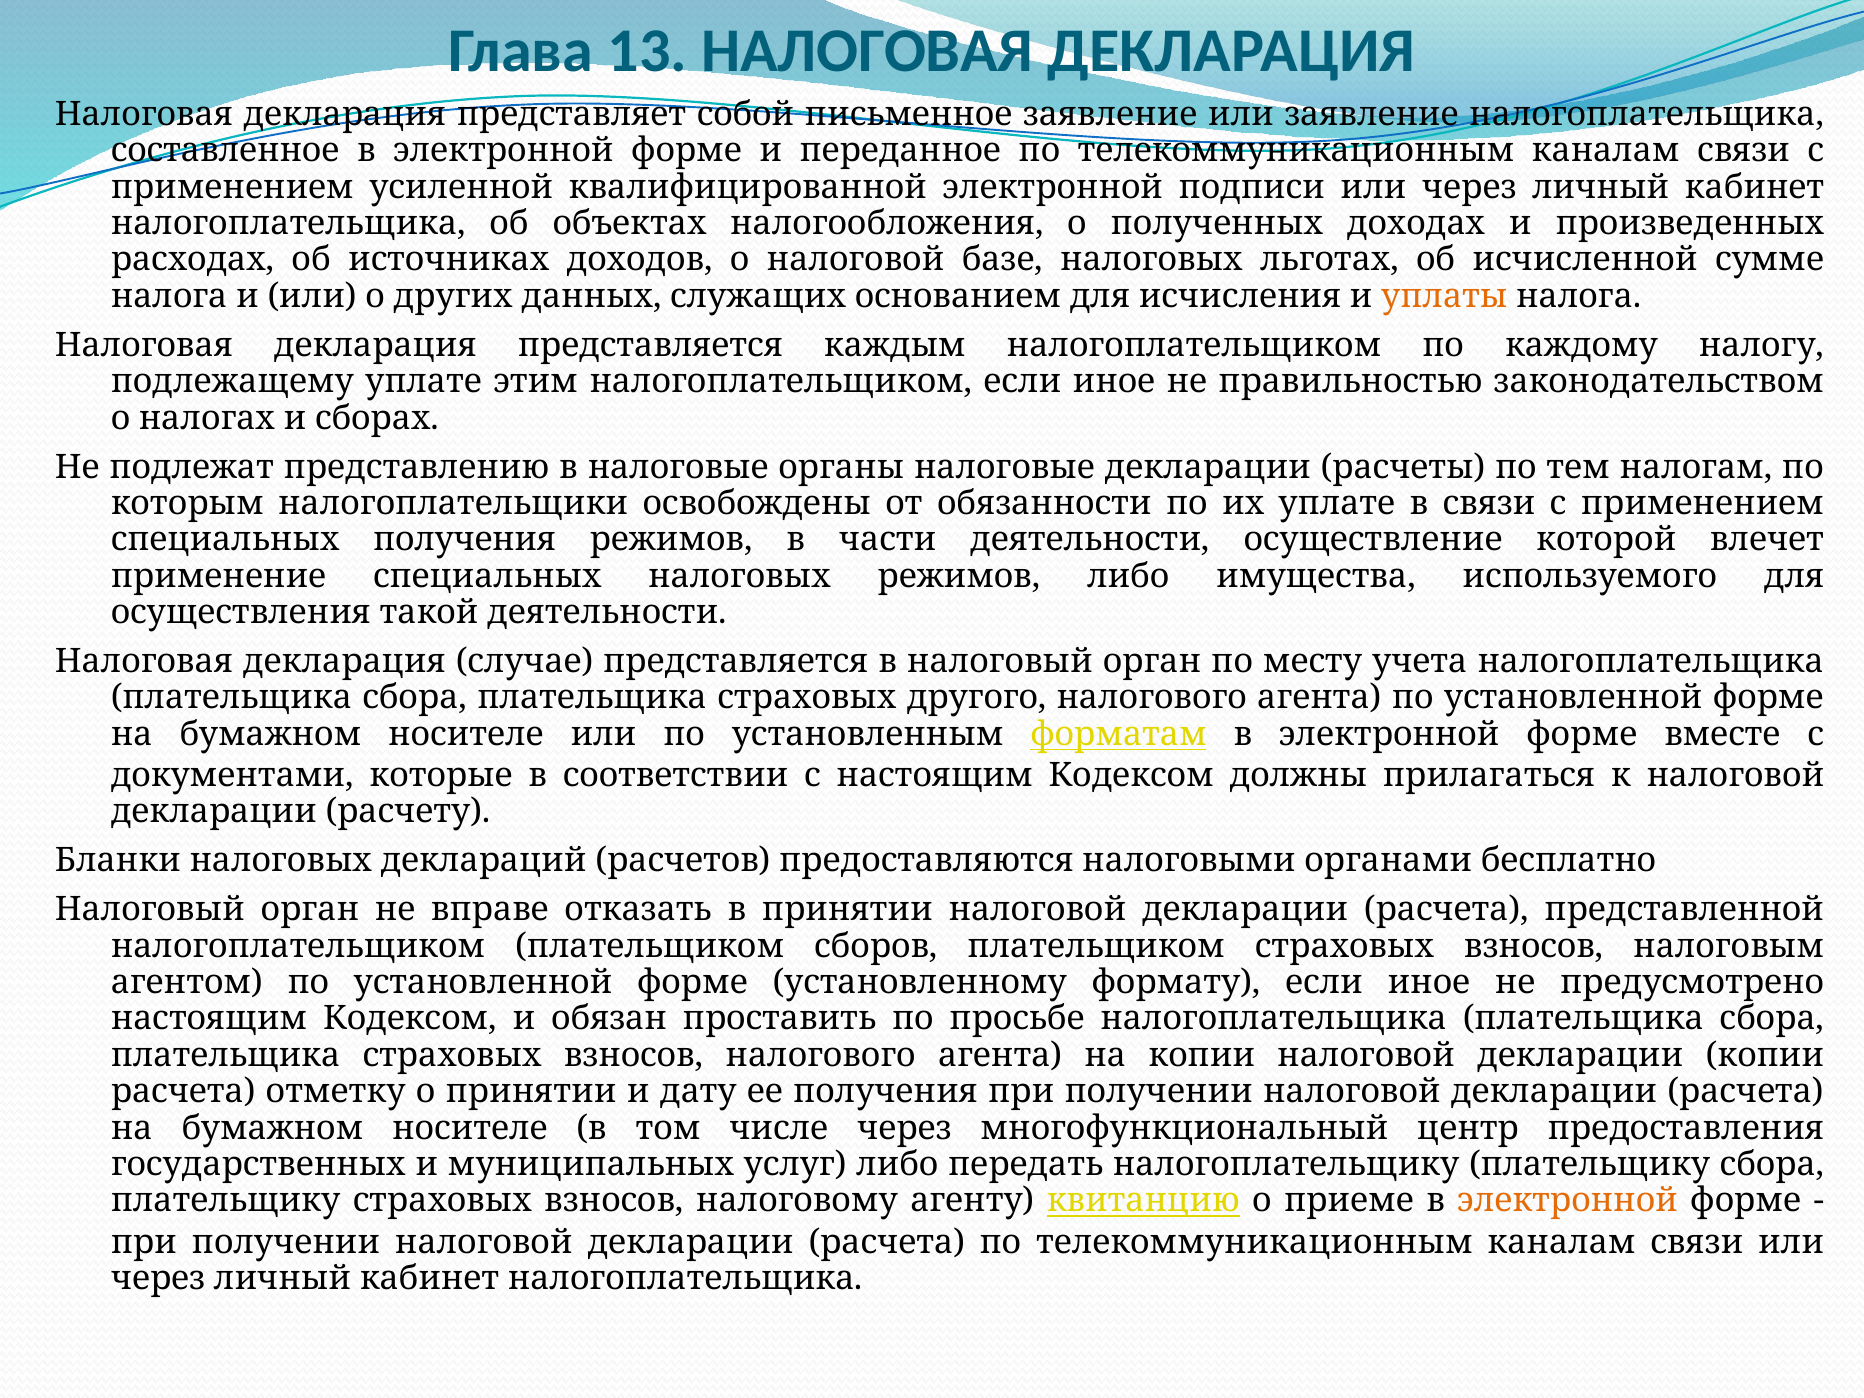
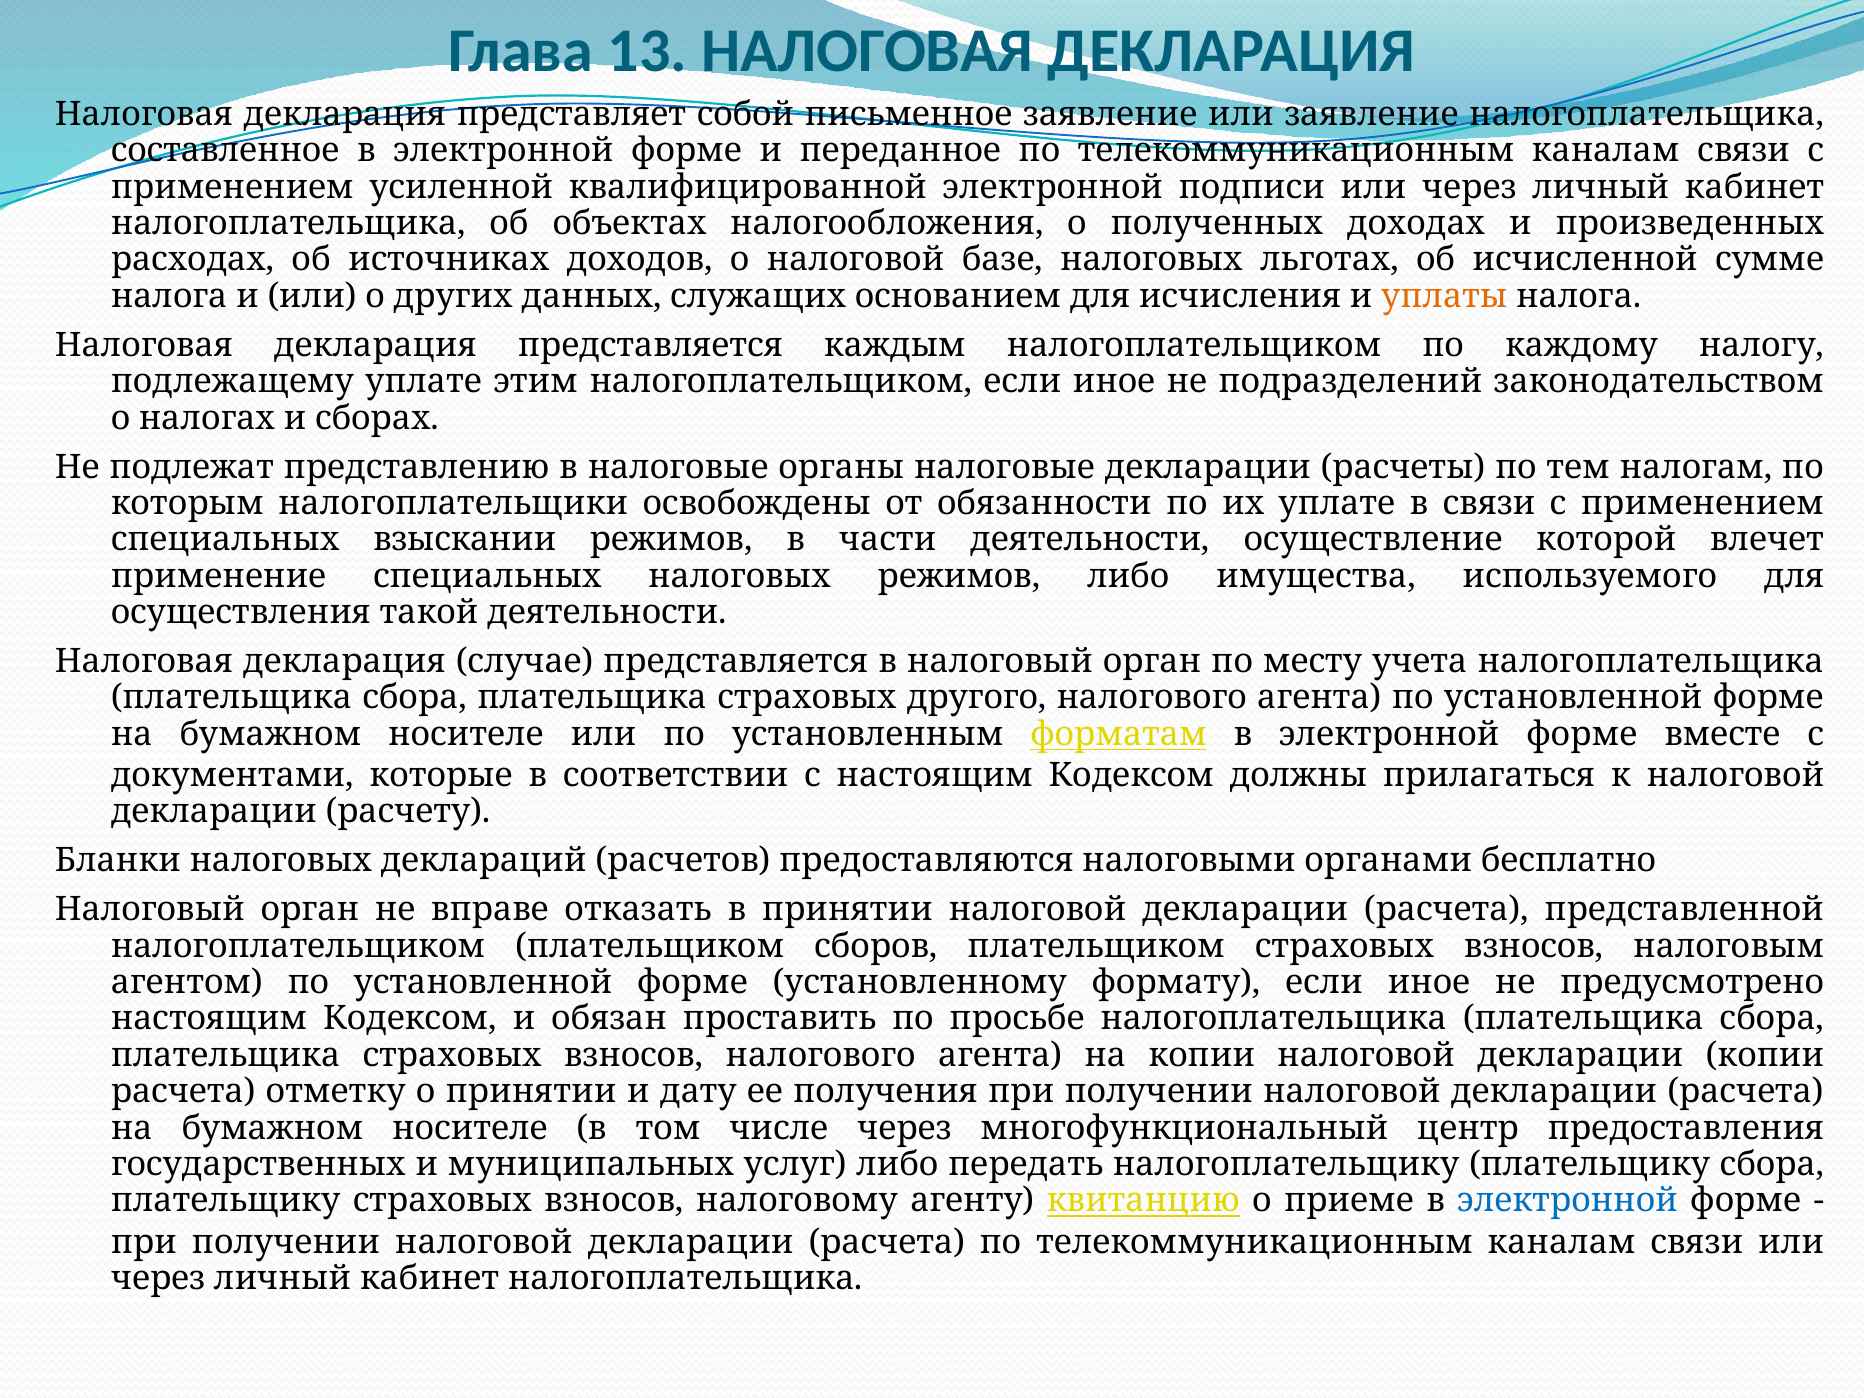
правильностью: правильностью -> подразделений
специальных получения: получения -> взыскании
электронной at (1568, 1201) colour: orange -> blue
